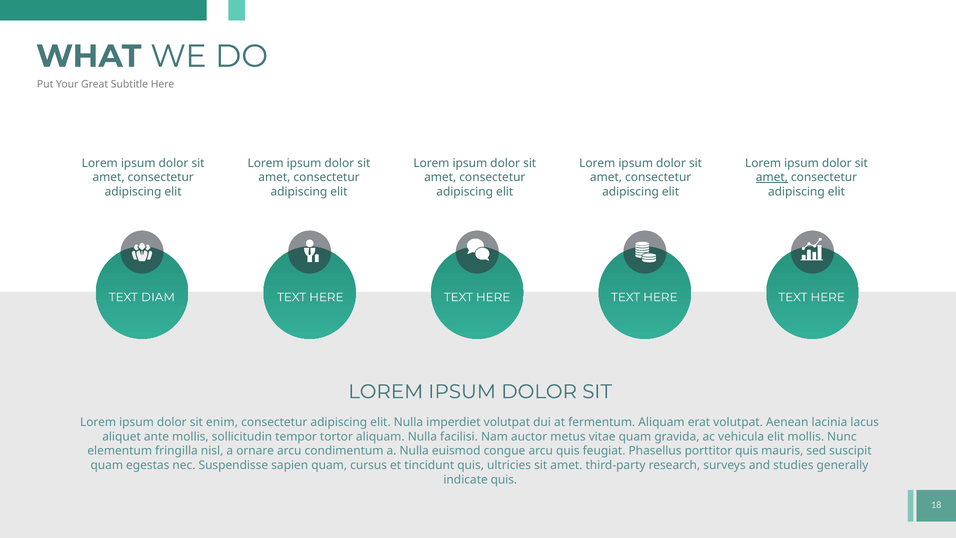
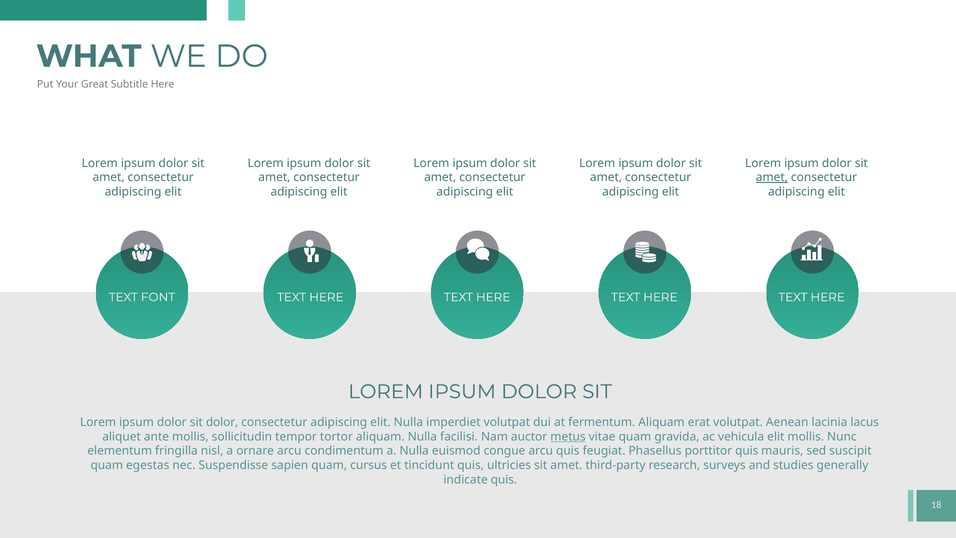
DIAM: DIAM -> FONT
sit enim: enim -> dolor
metus underline: none -> present
